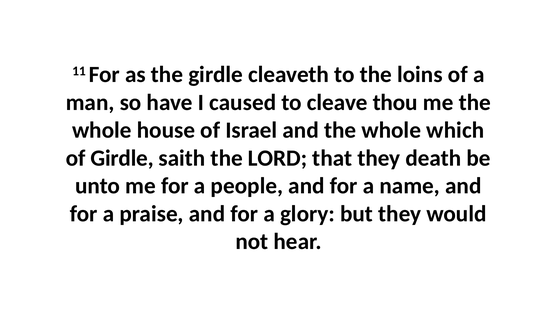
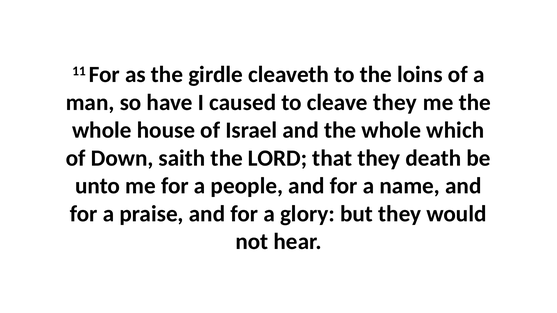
cleave thou: thou -> they
of Girdle: Girdle -> Down
